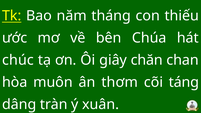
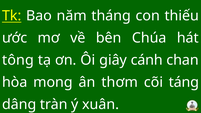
chúc: chúc -> tông
chăn: chăn -> cánh
muôn: muôn -> mong
